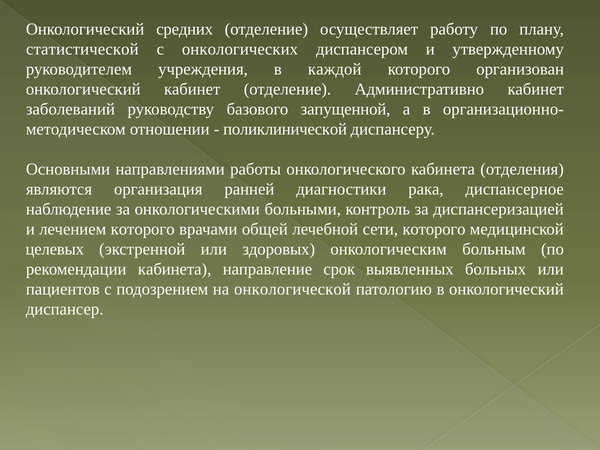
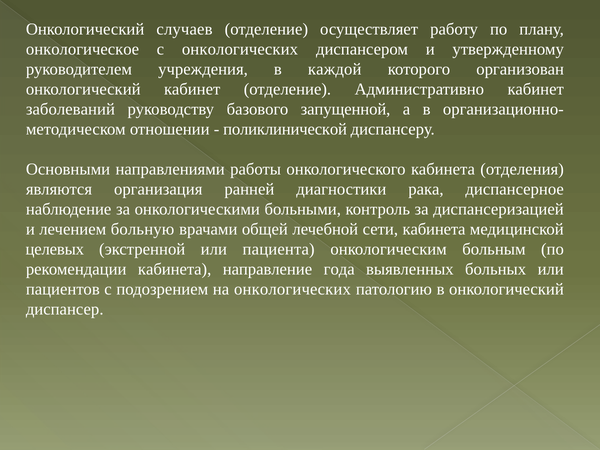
средних: средних -> случаев
статистической: статистической -> онкологическое
лечением которого: которого -> больную
сети которого: которого -> кабинета
здоровых: здоровых -> пациента
срок: срок -> года
на онкологической: онкологической -> онкологических
